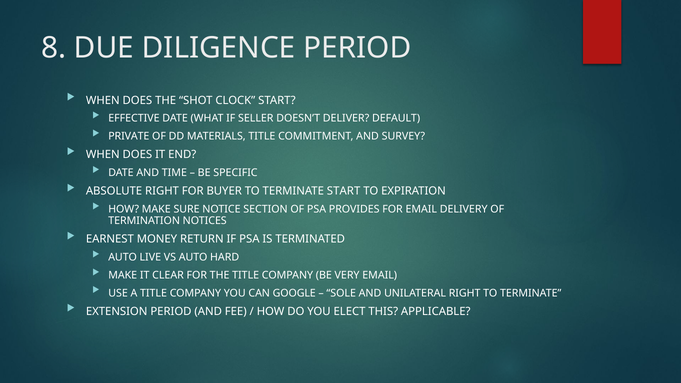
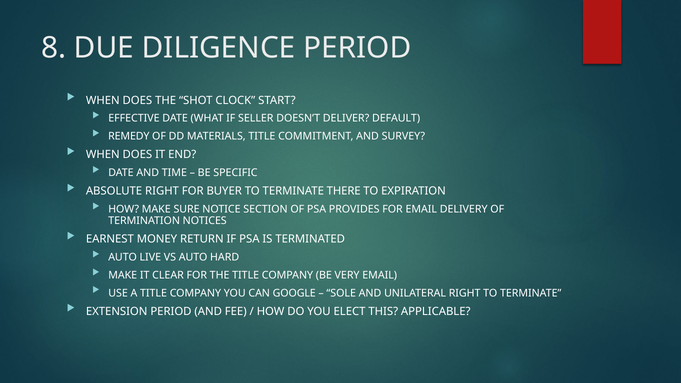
PRIVATE: PRIVATE -> REMEDY
TERMINATE START: START -> THERE
